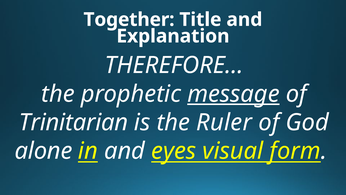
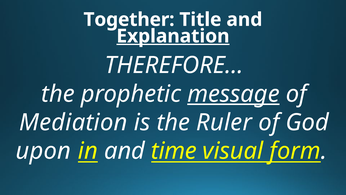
Explanation underline: none -> present
Trinitarian: Trinitarian -> Mediation
alone: alone -> upon
eyes: eyes -> time
